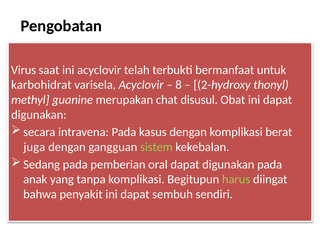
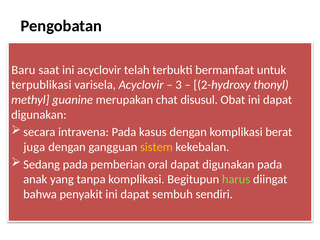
Virus: Virus -> Baru
karbohidrat: karbohidrat -> terpublikasi
8: 8 -> 3
sistem colour: light green -> yellow
